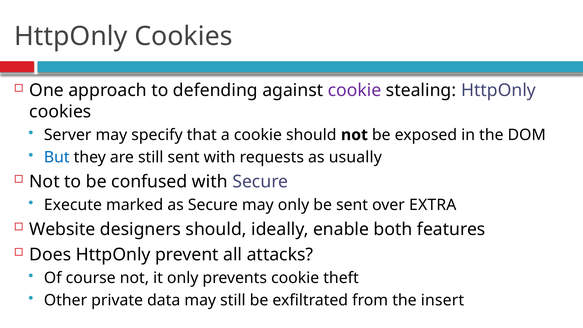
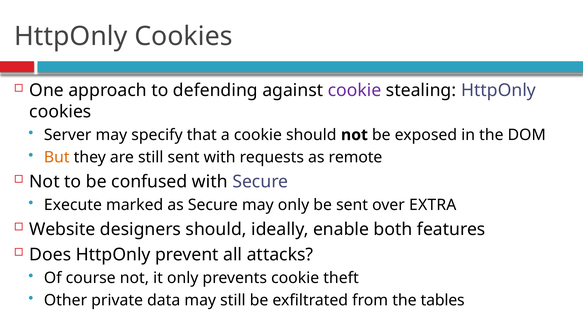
But colour: blue -> orange
usually: usually -> remote
insert: insert -> tables
